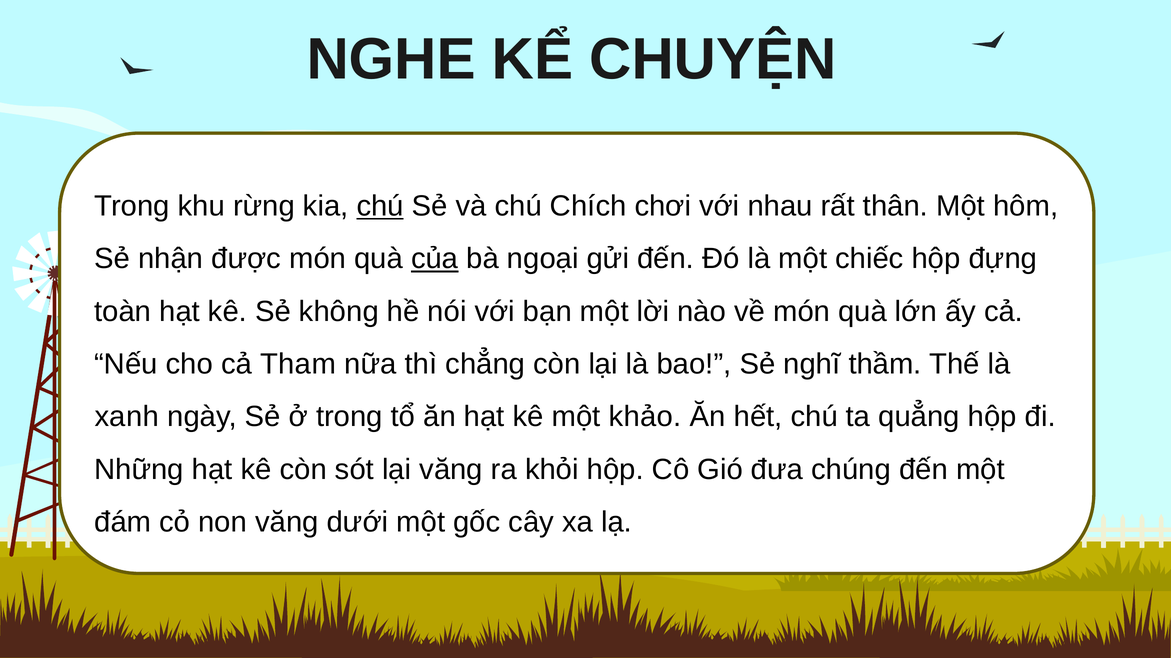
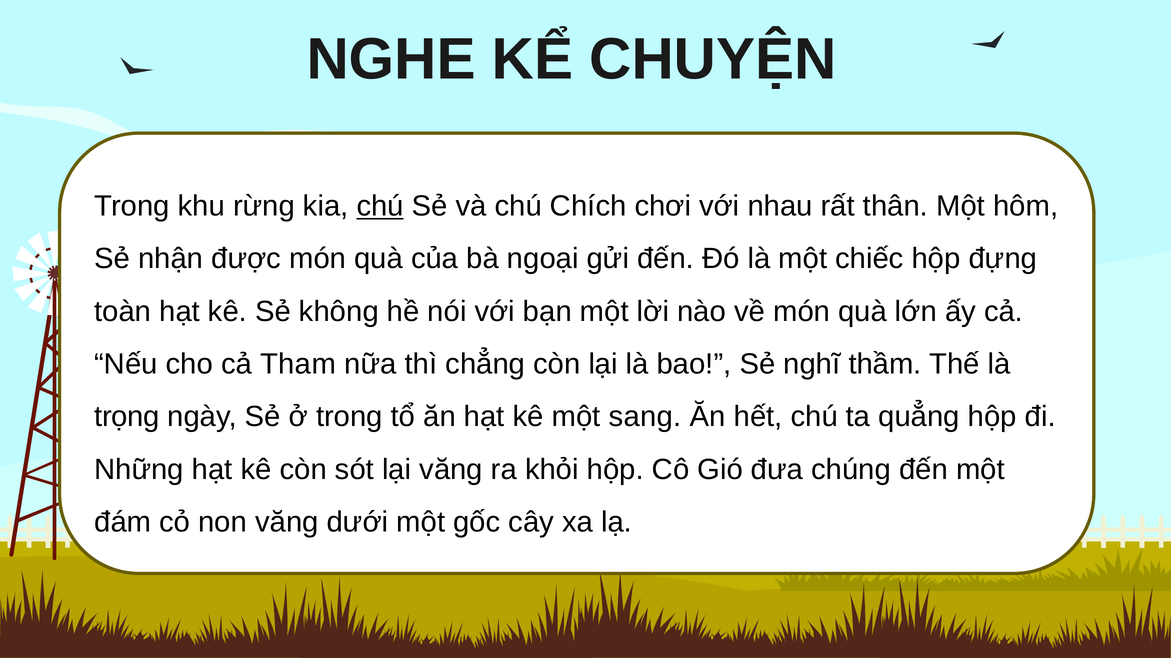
của underline: present -> none
xanh: xanh -> trọng
khảo: khảo -> sang
